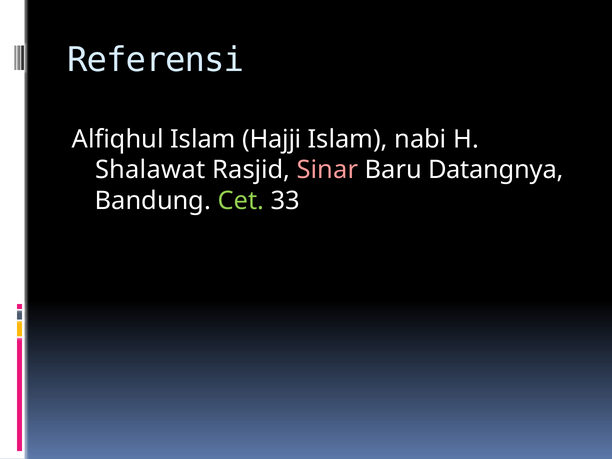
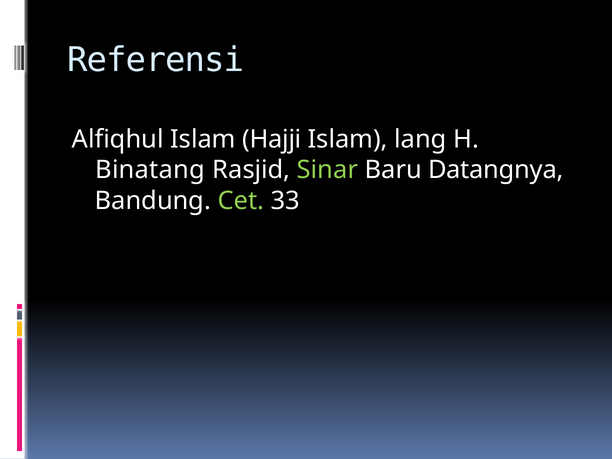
nabi: nabi -> lang
Shalawat: Shalawat -> Binatang
Sinar colour: pink -> light green
